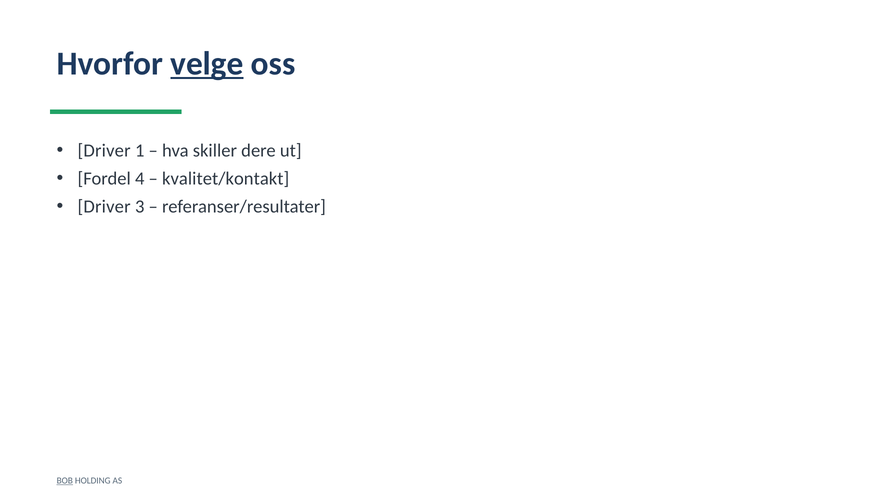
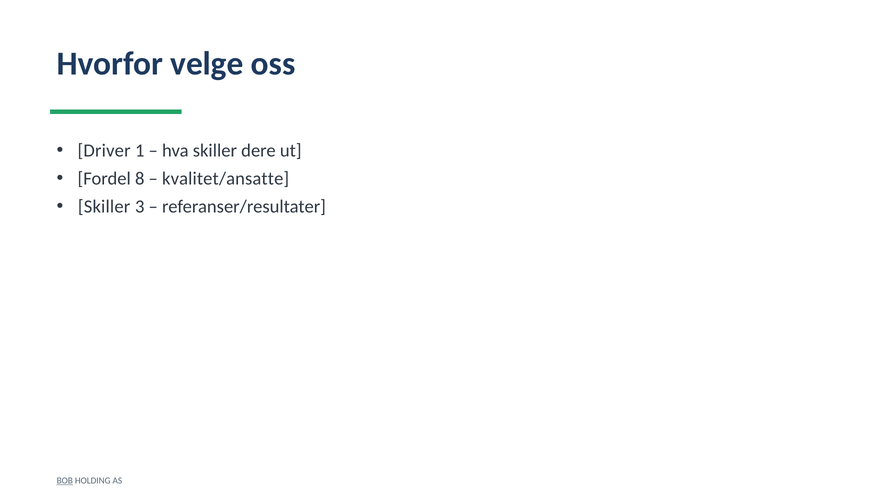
velge underline: present -> none
4: 4 -> 8
kvalitet/kontakt: kvalitet/kontakt -> kvalitet/ansatte
Driver at (104, 207): Driver -> Skiller
